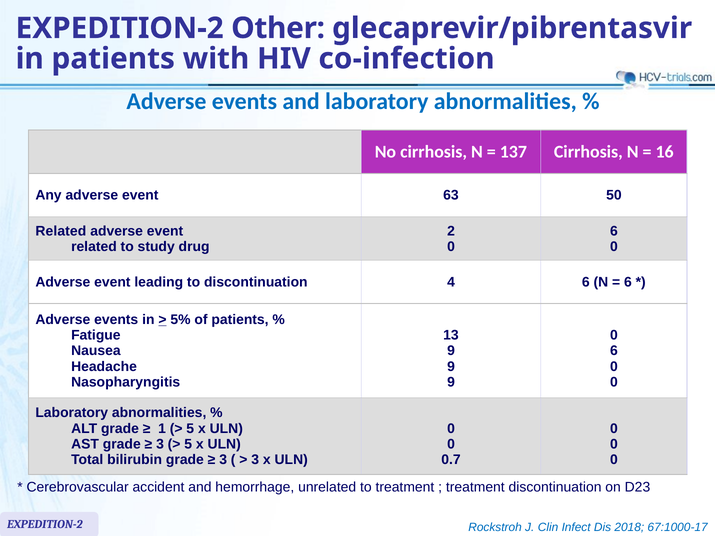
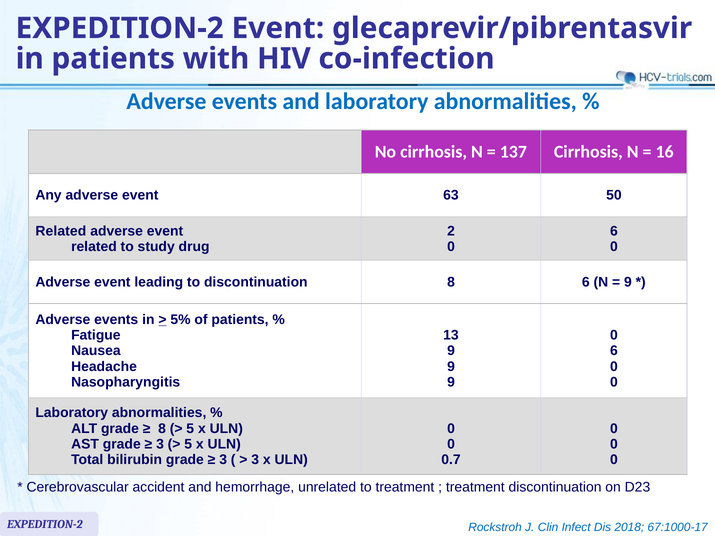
EXPEDITION-2 Other: Other -> Event
discontinuation 4: 4 -> 8
6 at (628, 282): 6 -> 9
1 at (162, 429): 1 -> 8
